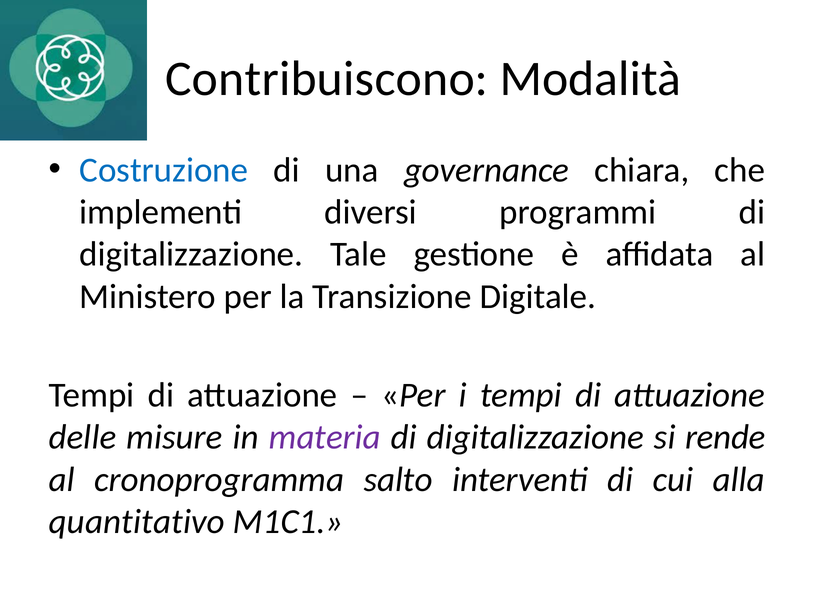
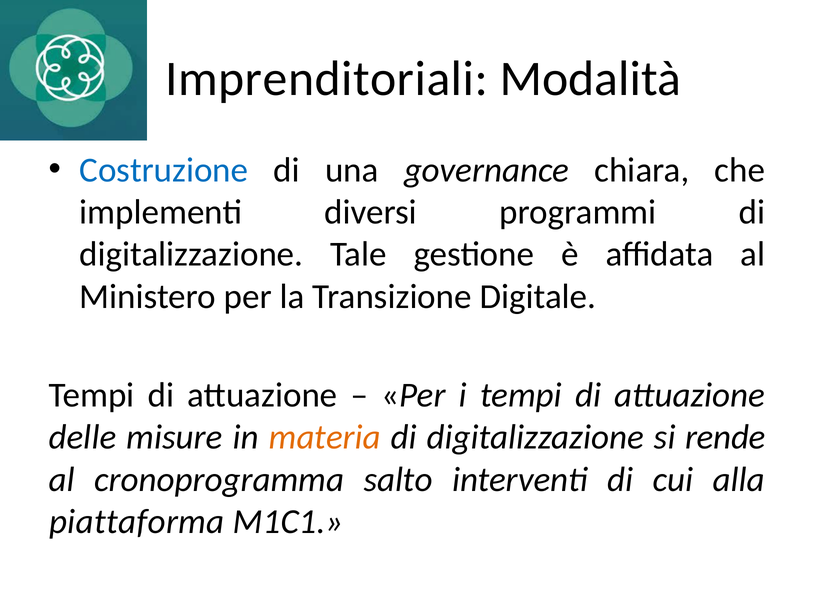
Contribuiscono: Contribuiscono -> Imprenditoriali
materia colour: purple -> orange
quantitativo: quantitativo -> piattaforma
